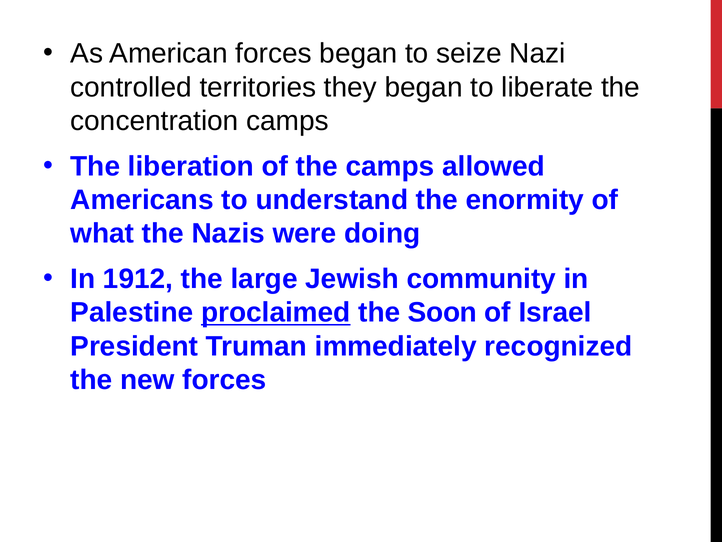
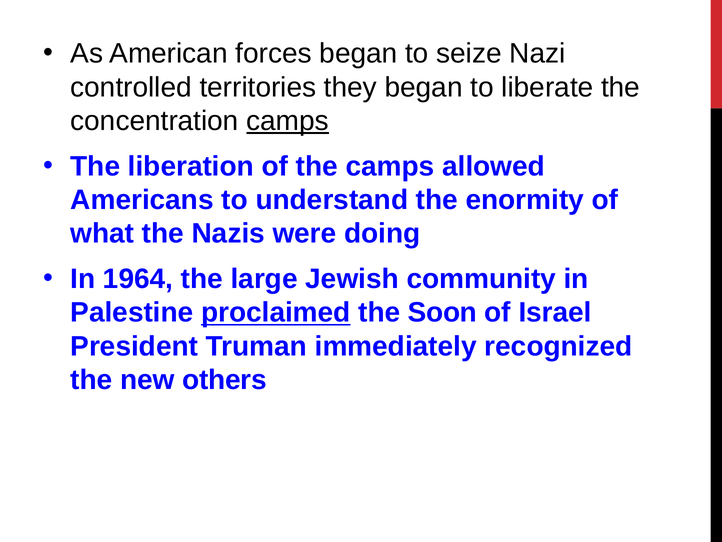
camps at (288, 121) underline: none -> present
1912: 1912 -> 1964
new forces: forces -> others
